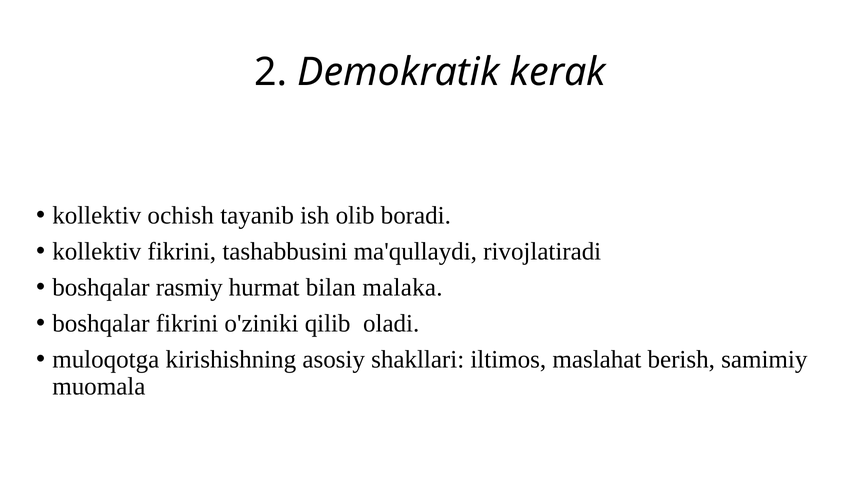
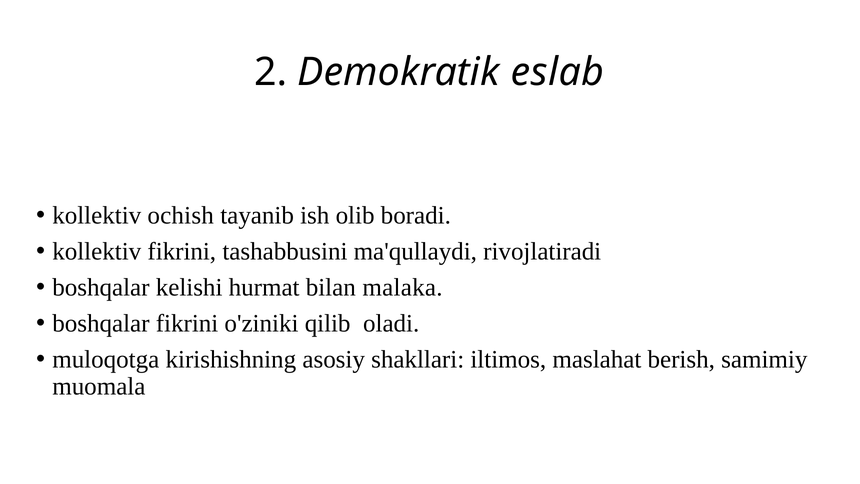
kerak: kerak -> eslab
rasmiy: rasmiy -> kelishi
